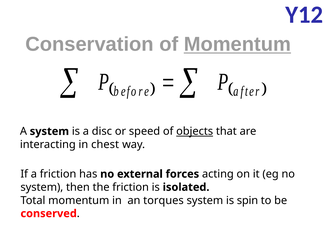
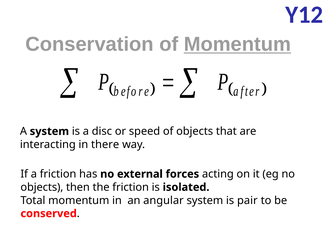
objects at (195, 131) underline: present -> none
chest: chest -> there
system at (42, 187): system -> objects
torques: torques -> angular
spin: spin -> pair
